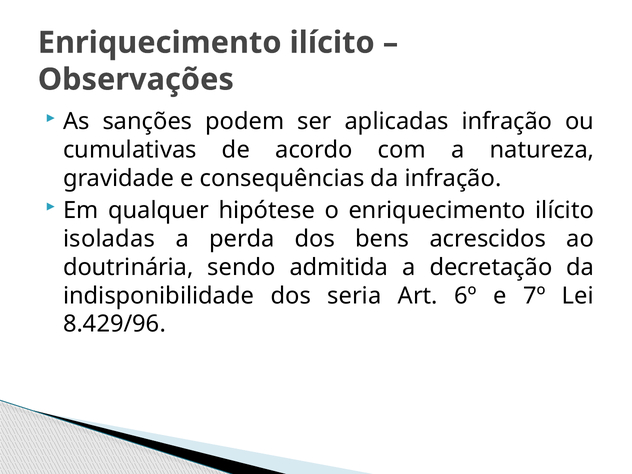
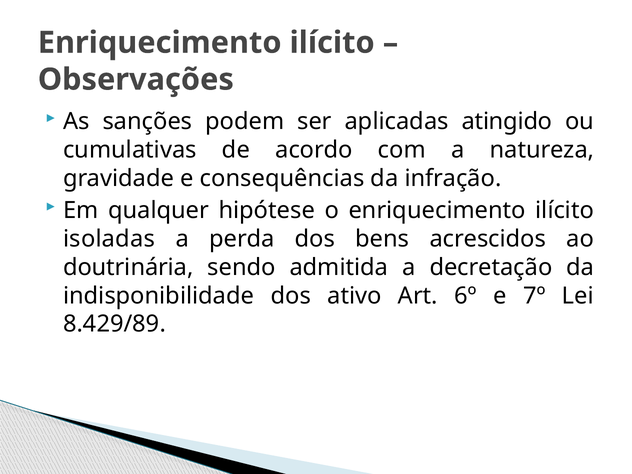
aplicadas infração: infração -> atingido
seria: seria -> ativo
8.429/96: 8.429/96 -> 8.429/89
